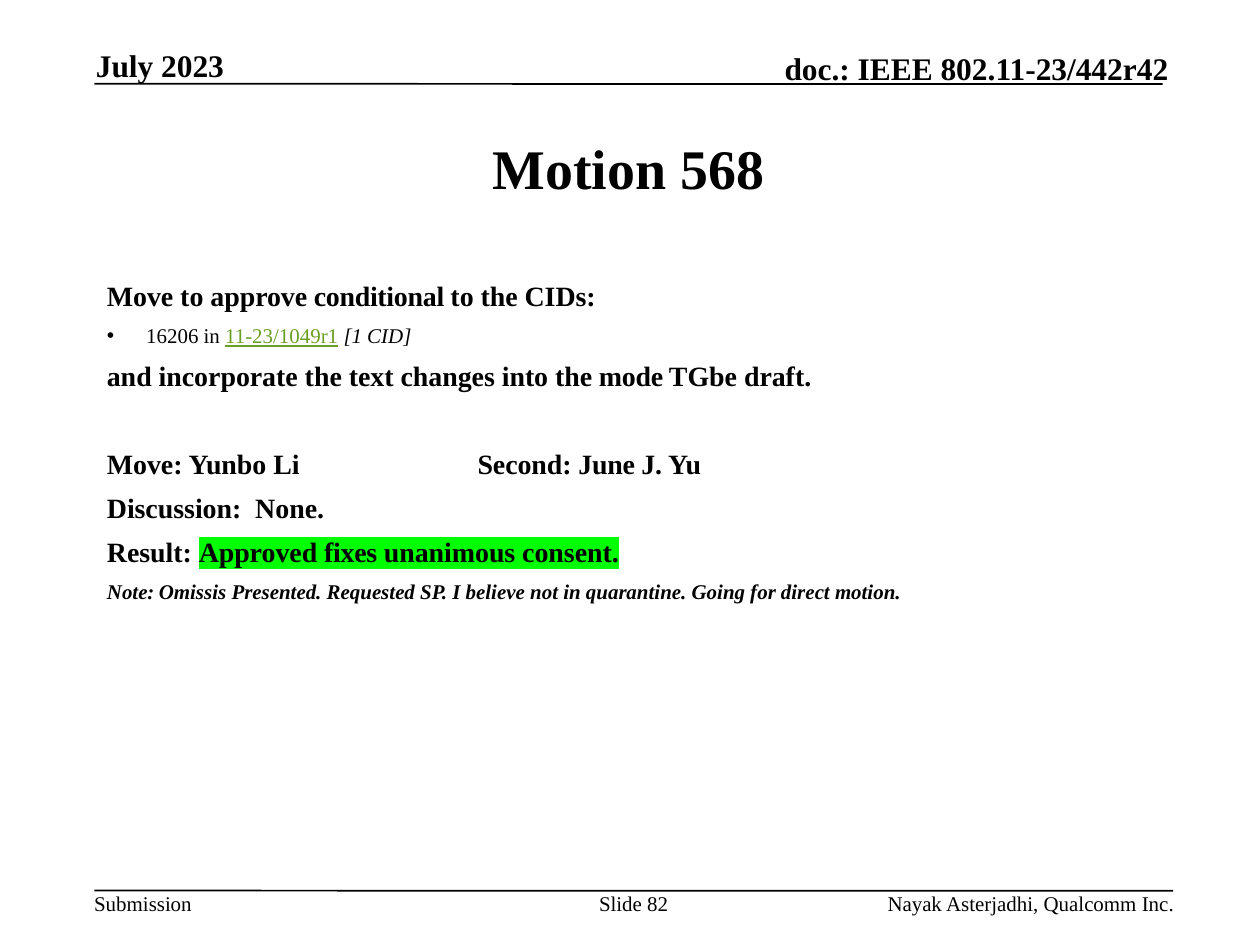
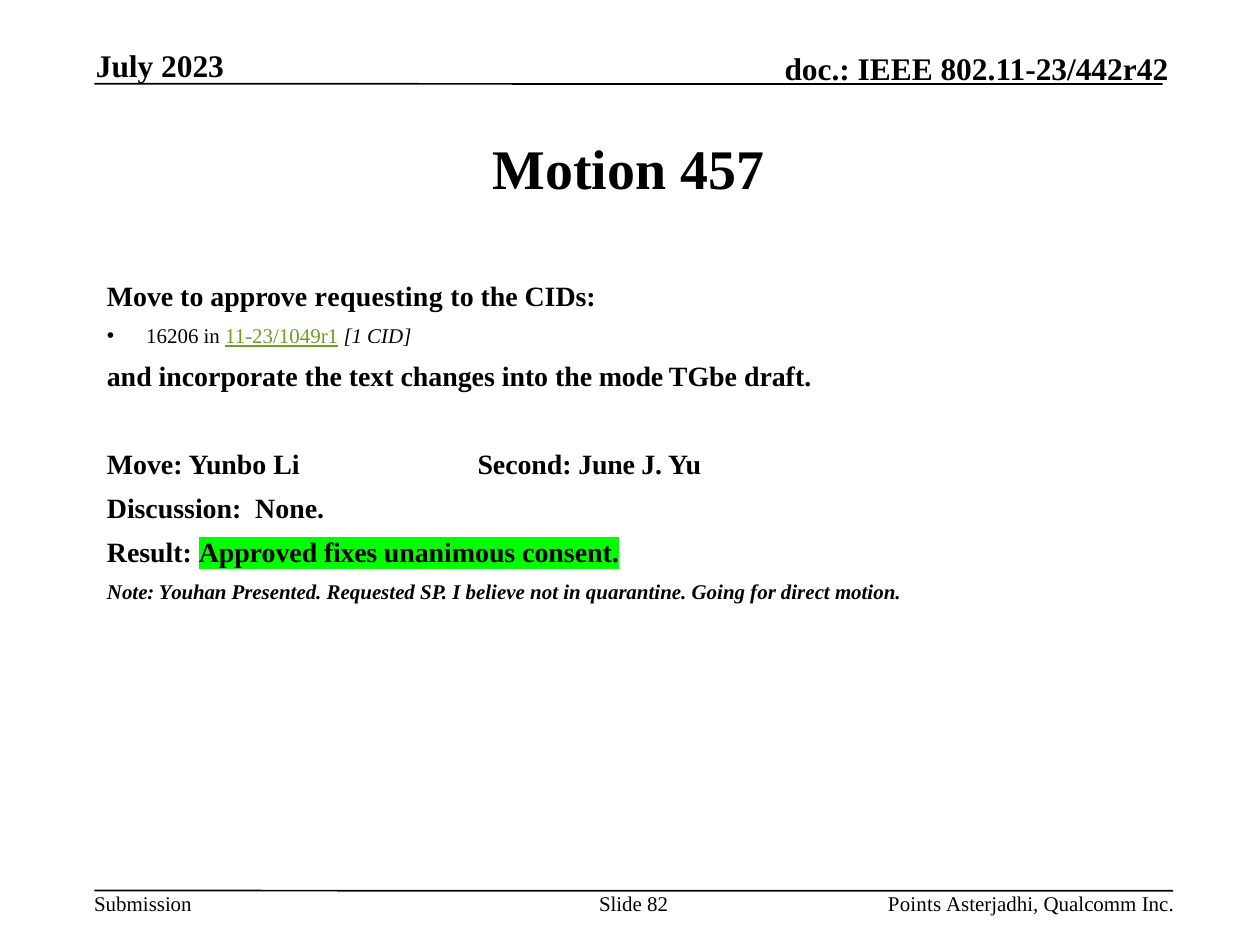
568: 568 -> 457
conditional: conditional -> requesting
Omissis: Omissis -> Youhan
Nayak: Nayak -> Points
